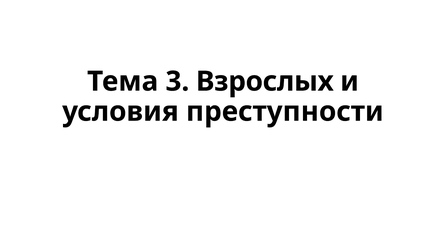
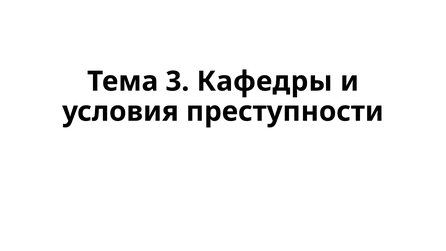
Взрослых: Взрослых -> Кафедры
